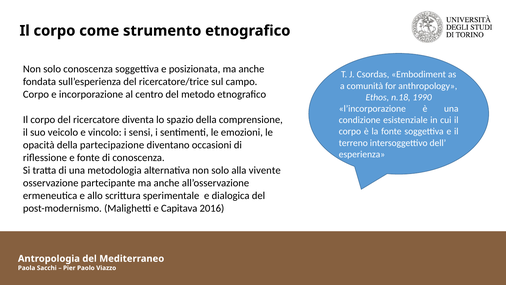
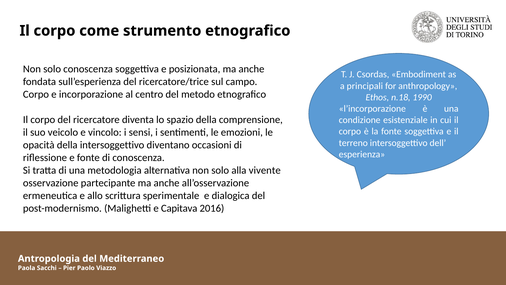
comunità: comunità -> principali
della partecipazione: partecipazione -> intersoggettivo
